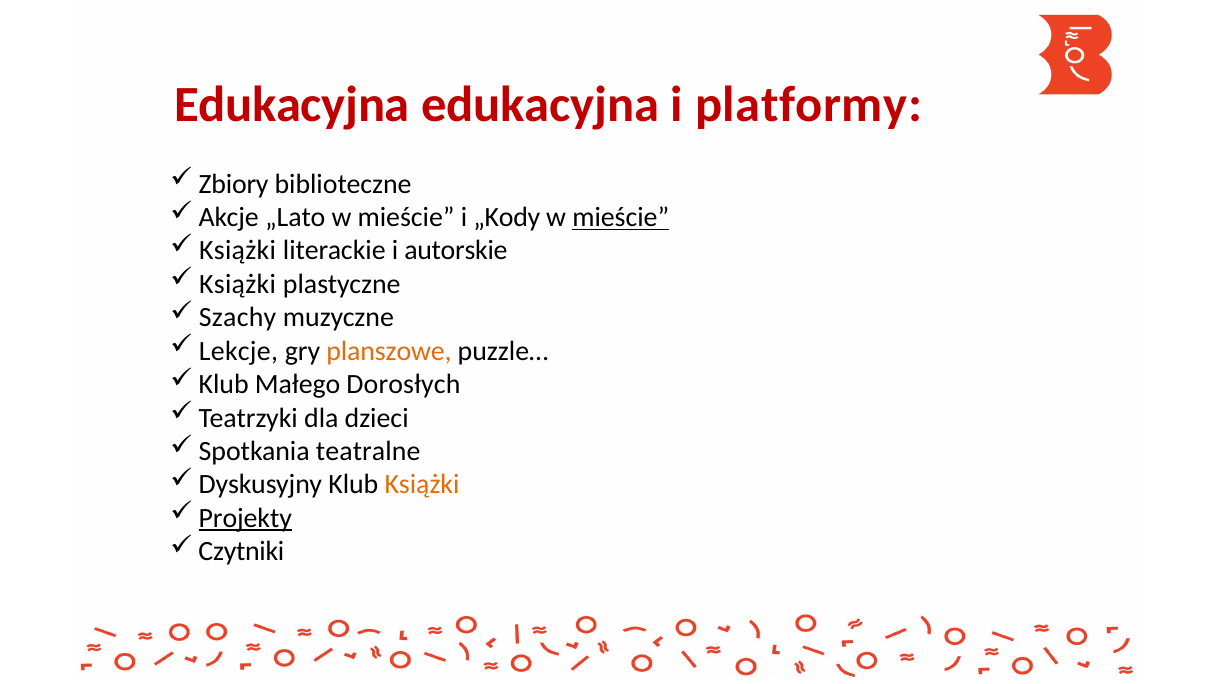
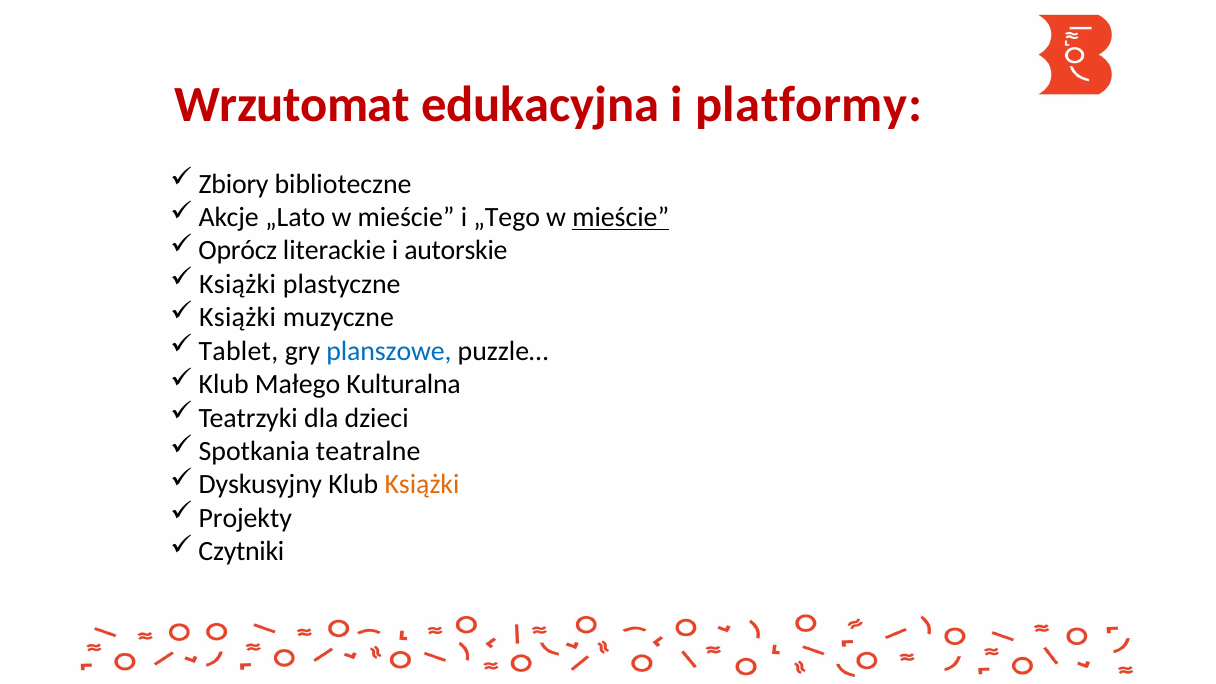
Edukacyjna at (292, 105): Edukacyjna -> Wrzutomat
„Kody: „Kody -> „Tego
Książki at (238, 251): Książki -> Oprócz
Szachy at (238, 318): Szachy -> Książki
Lekcje: Lekcje -> Tablet
planszowe colour: orange -> blue
Dorosłych: Dorosłych -> Kulturalna
Projekty underline: present -> none
